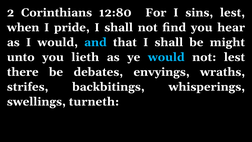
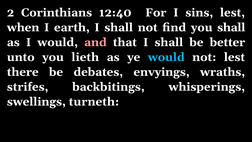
12:80: 12:80 -> 12:40
pride: pride -> earth
you hear: hear -> shall
and colour: light blue -> pink
might: might -> better
